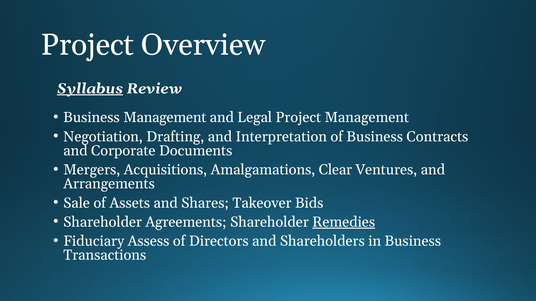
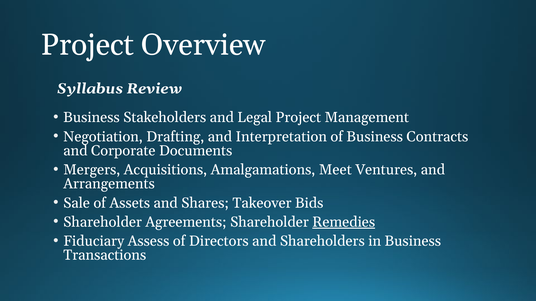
Syllabus underline: present -> none
Business Management: Management -> Stakeholders
Clear: Clear -> Meet
